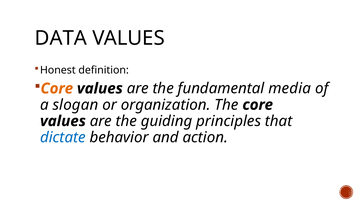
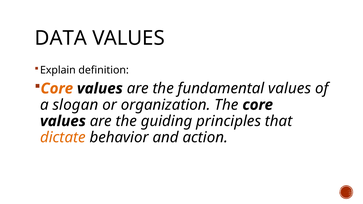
Honest: Honest -> Explain
fundamental media: media -> values
dictate colour: blue -> orange
